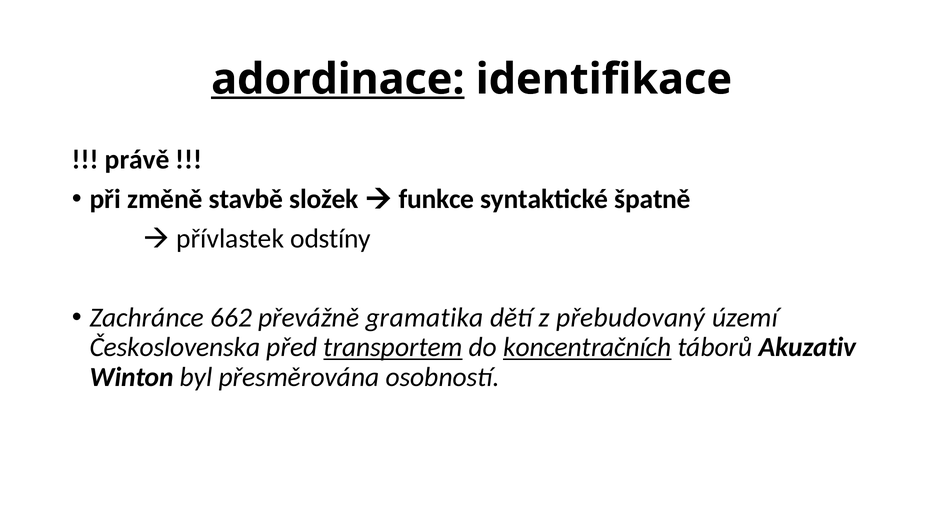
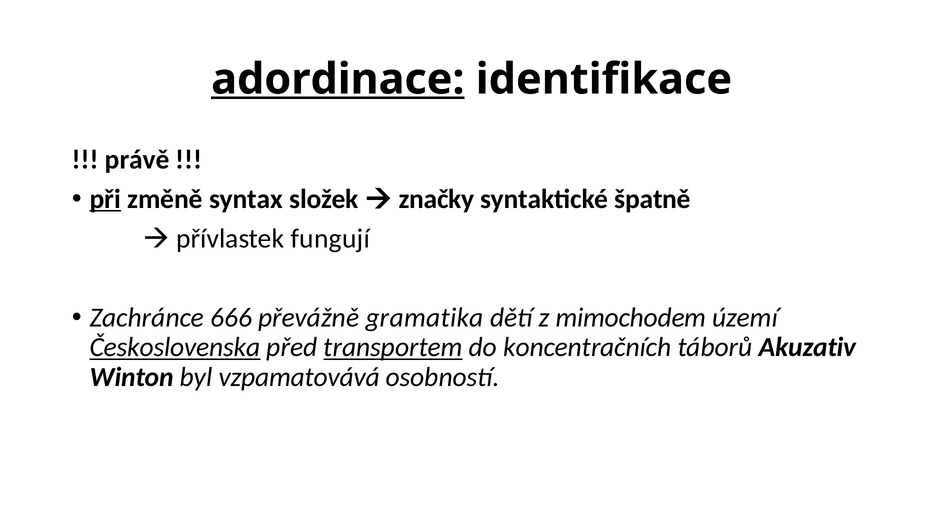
při underline: none -> present
stavbě: stavbě -> syntax
funkce: funkce -> značky
odstíny: odstíny -> fungují
662: 662 -> 666
přebudovaný: přebudovaný -> mimochodem
Československa underline: none -> present
koncentračních underline: present -> none
přesměrována: přesměrována -> vzpamatovává
